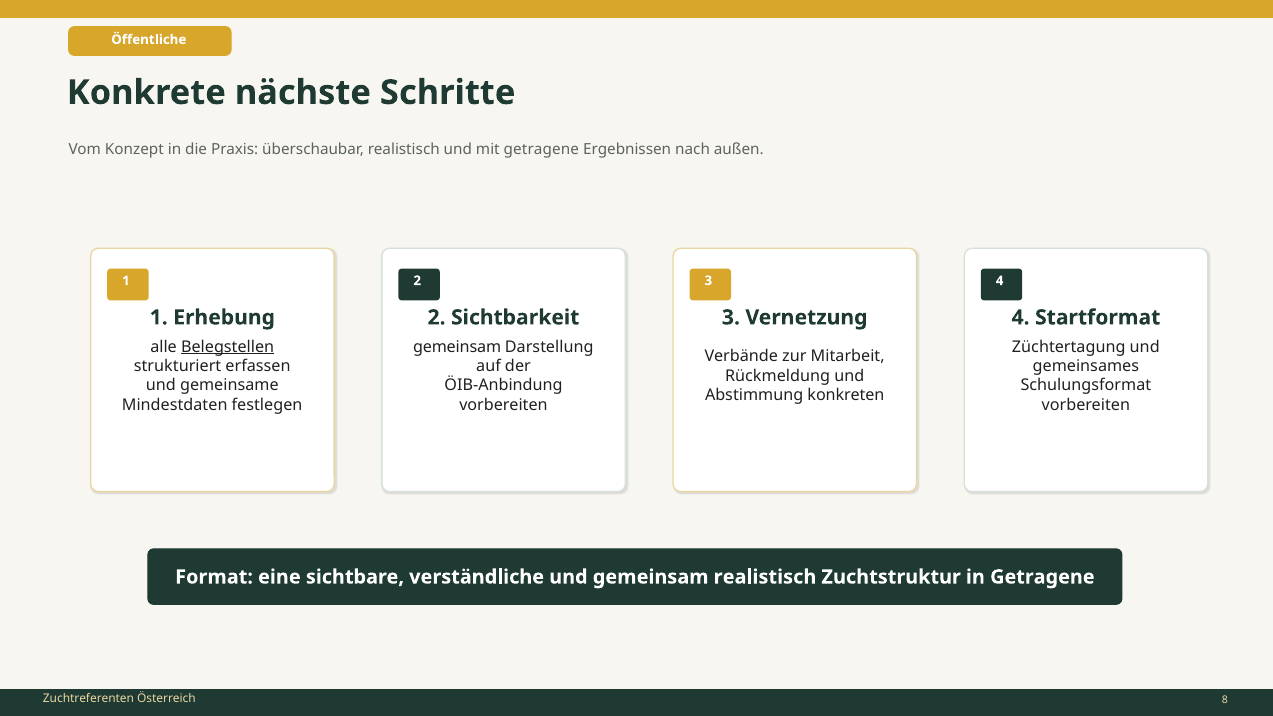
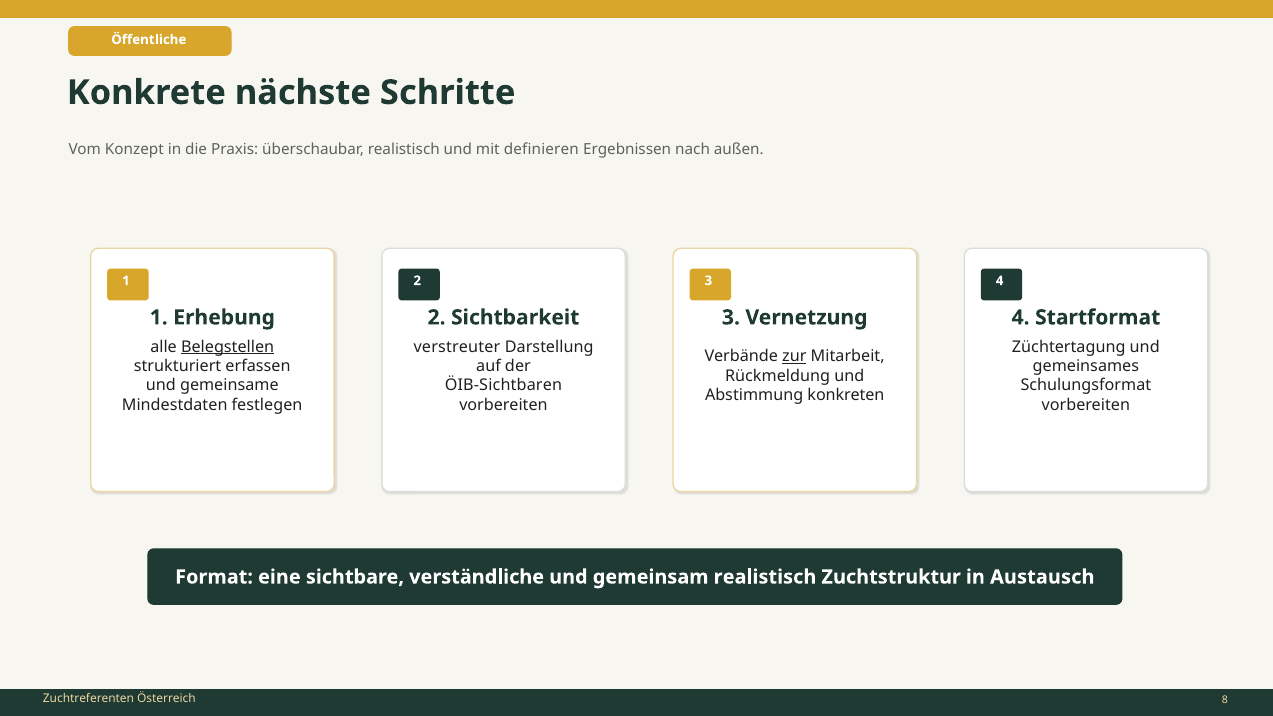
mit getragene: getragene -> definieren
gemeinsam at (457, 347): gemeinsam -> verstreuter
zur underline: none -> present
ÖIB-Anbindung: ÖIB-Anbindung -> ÖIB-Sichtbaren
in Getragene: Getragene -> Austausch
